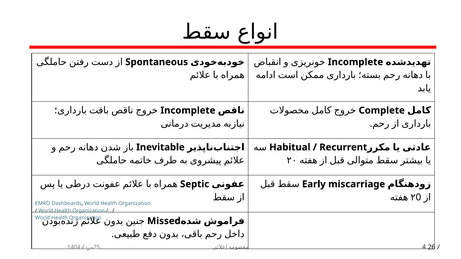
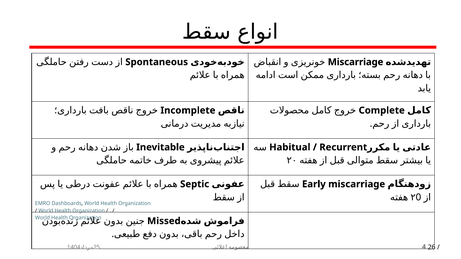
Incomplete at (355, 62): Incomplete -> Miscarriage
